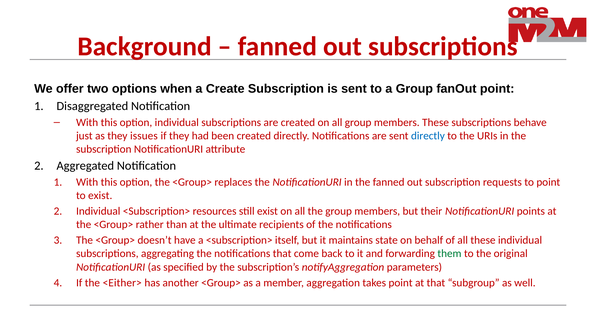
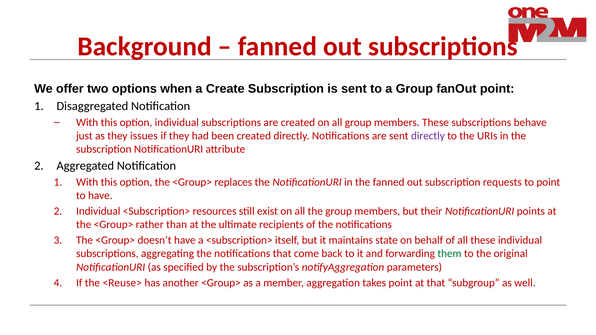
directly at (428, 136) colour: blue -> purple
to exist: exist -> have
<Either>: <Either> -> <Reuse>
